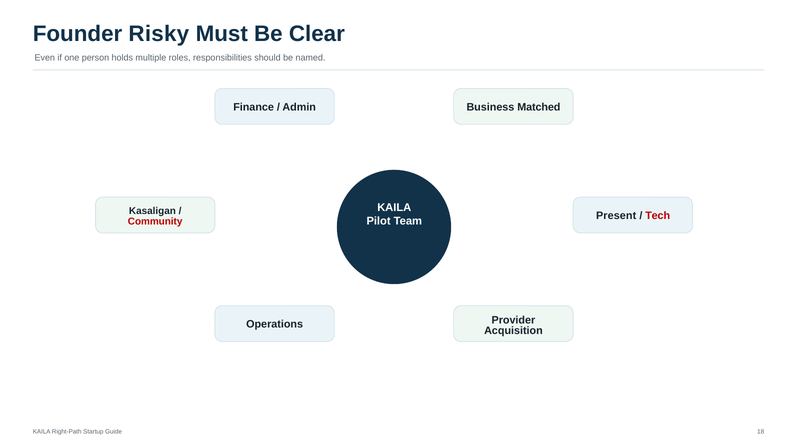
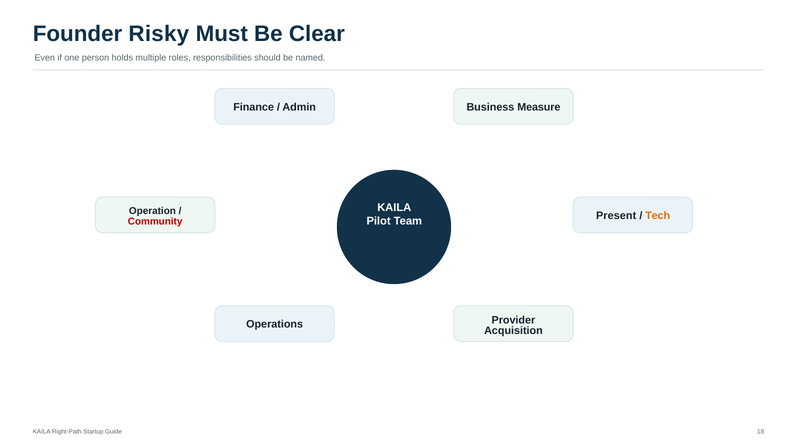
Matched: Matched -> Measure
Kasaligan: Kasaligan -> Operation
Tech colour: red -> orange
